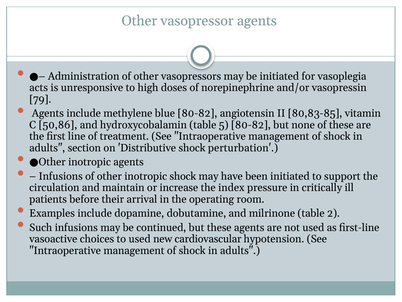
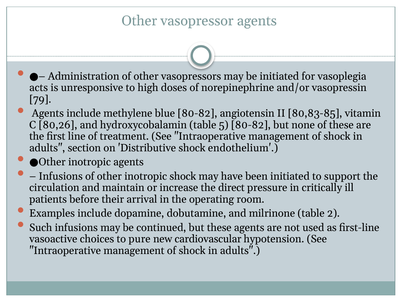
50,86: 50,86 -> 80,26
perturbation: perturbation -> endothelium
index: index -> direct
to used: used -> pure
